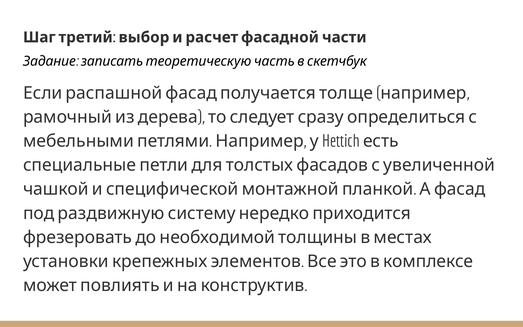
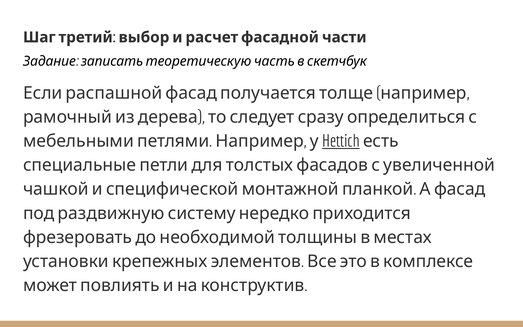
Hettich underline: none -> present
